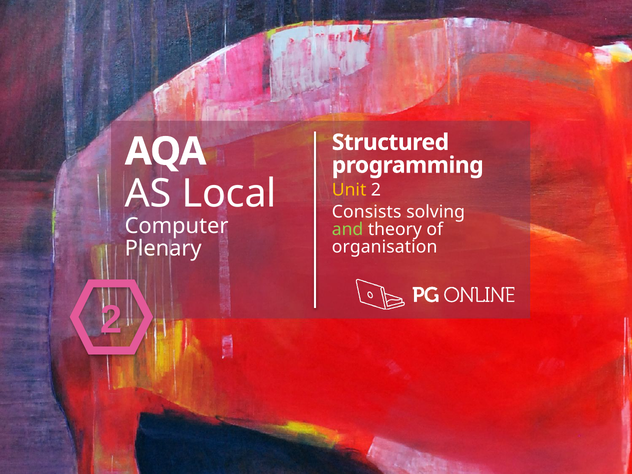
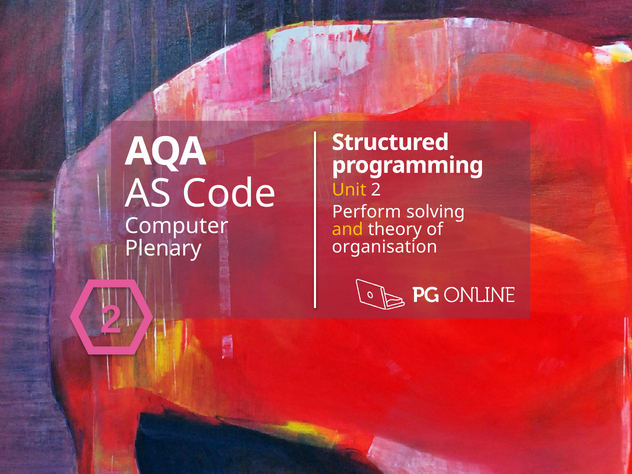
Local: Local -> Code
Consists: Consists -> Perform
and colour: light green -> yellow
